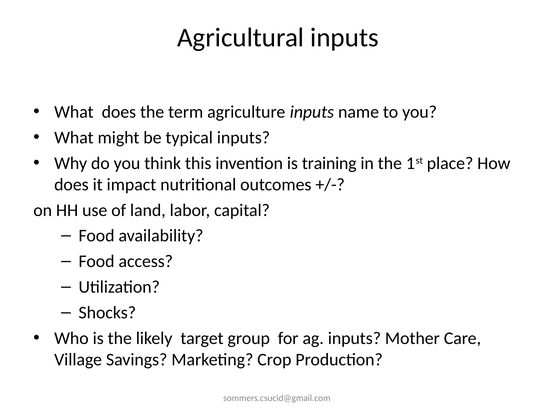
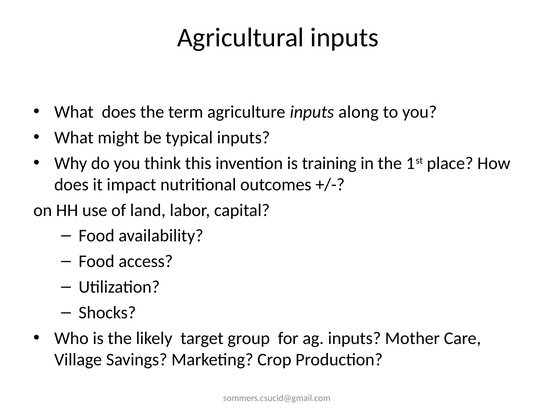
name: name -> along
